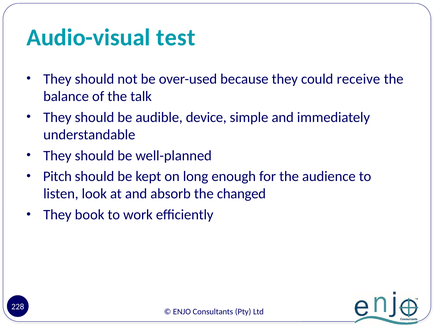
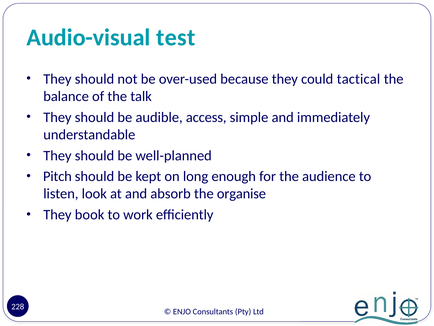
receive: receive -> tactical
device: device -> access
changed: changed -> organise
